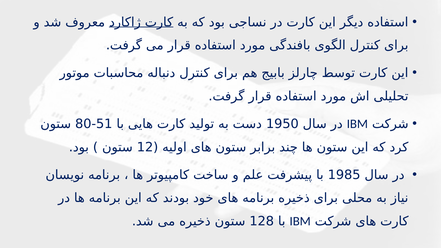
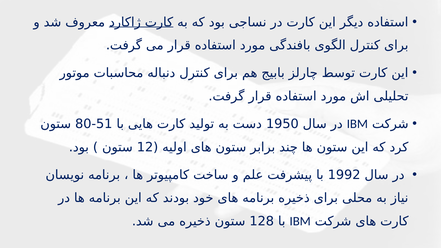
1985: 1985 -> 1992
